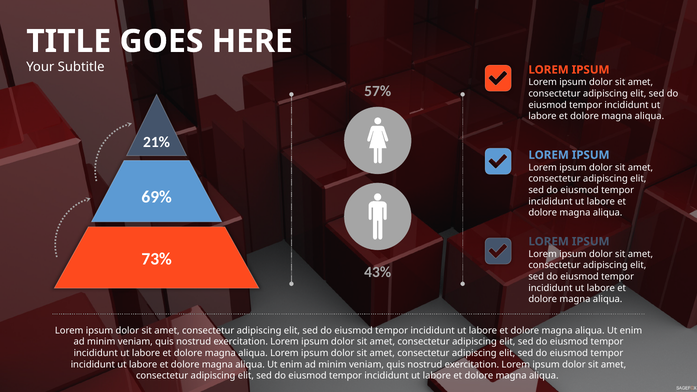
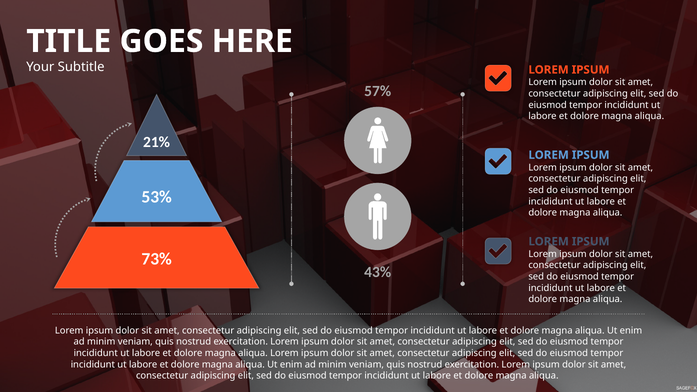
69%: 69% -> 53%
